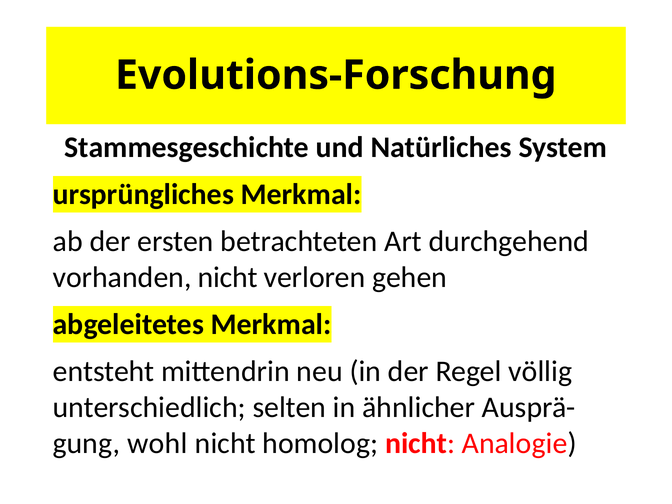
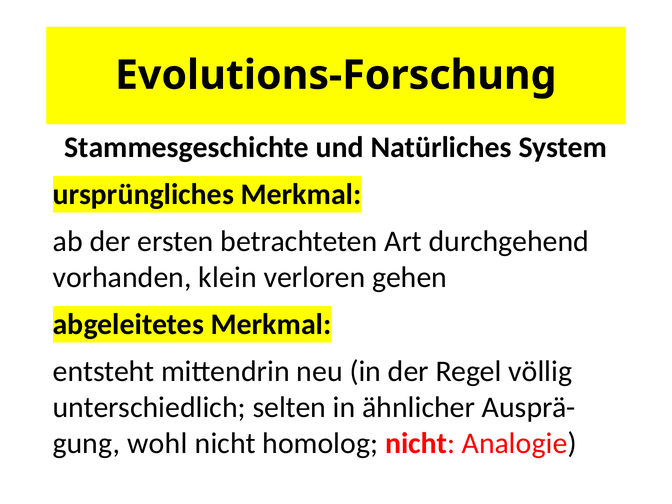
vorhanden nicht: nicht -> klein
